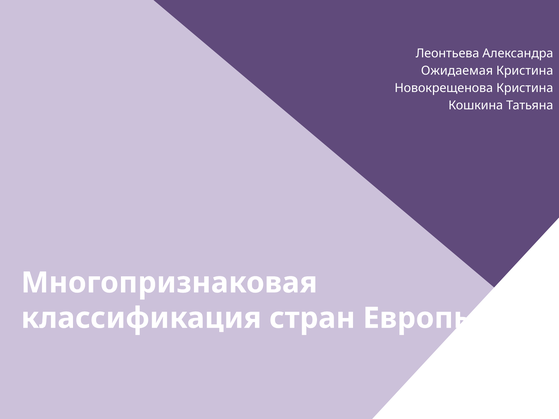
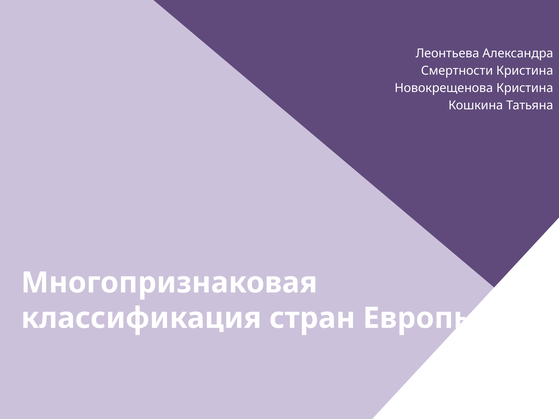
Ожидаемая: Ожидаемая -> Смертности
